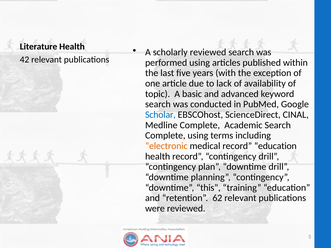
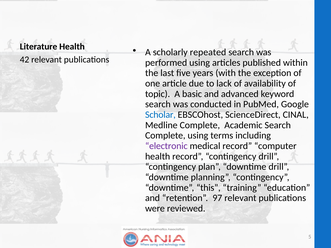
scholarly reviewed: reviewed -> repeated
electronic colour: orange -> purple
record education: education -> computer
62: 62 -> 97
